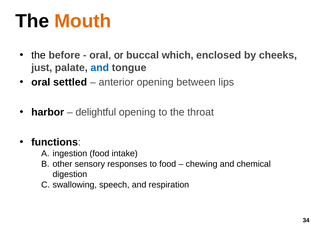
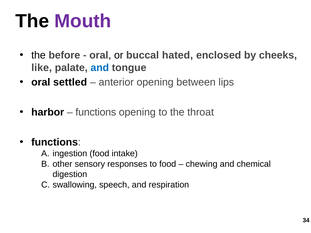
Mouth colour: orange -> purple
which: which -> hated
just: just -> like
delightful at (96, 112): delightful -> functions
